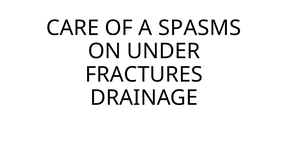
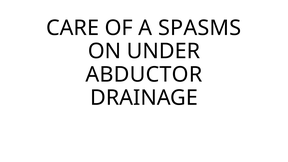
FRACTURES: FRACTURES -> ABDUCTOR
